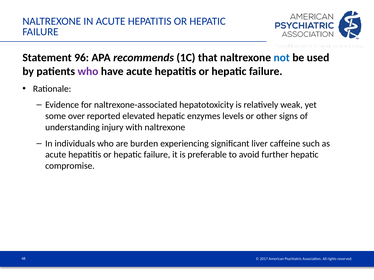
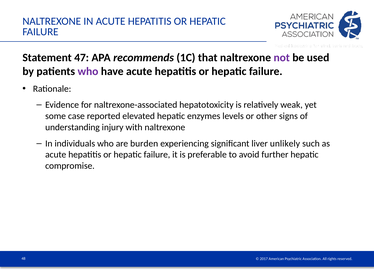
96: 96 -> 47
not colour: blue -> purple
over: over -> case
caffeine: caffeine -> unlikely
